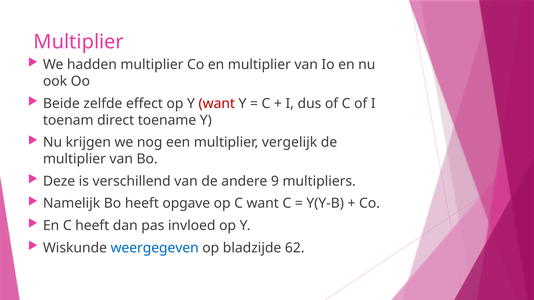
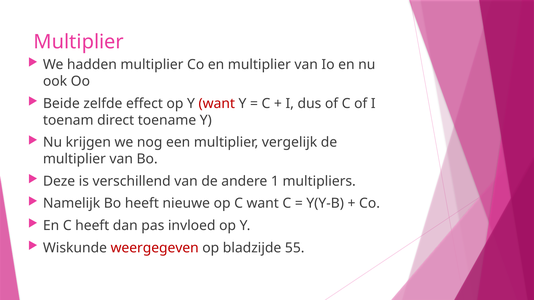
9: 9 -> 1
opgave: opgave -> nieuwe
weergegeven colour: blue -> red
62: 62 -> 55
